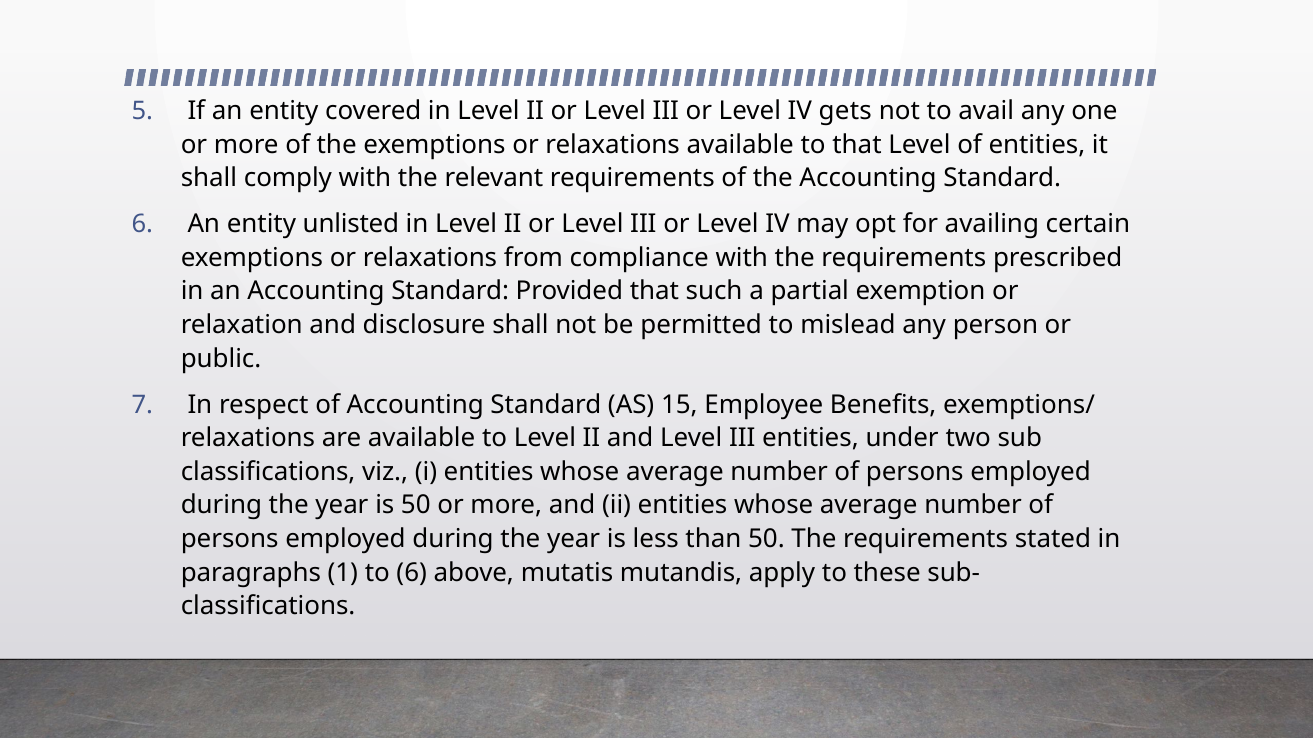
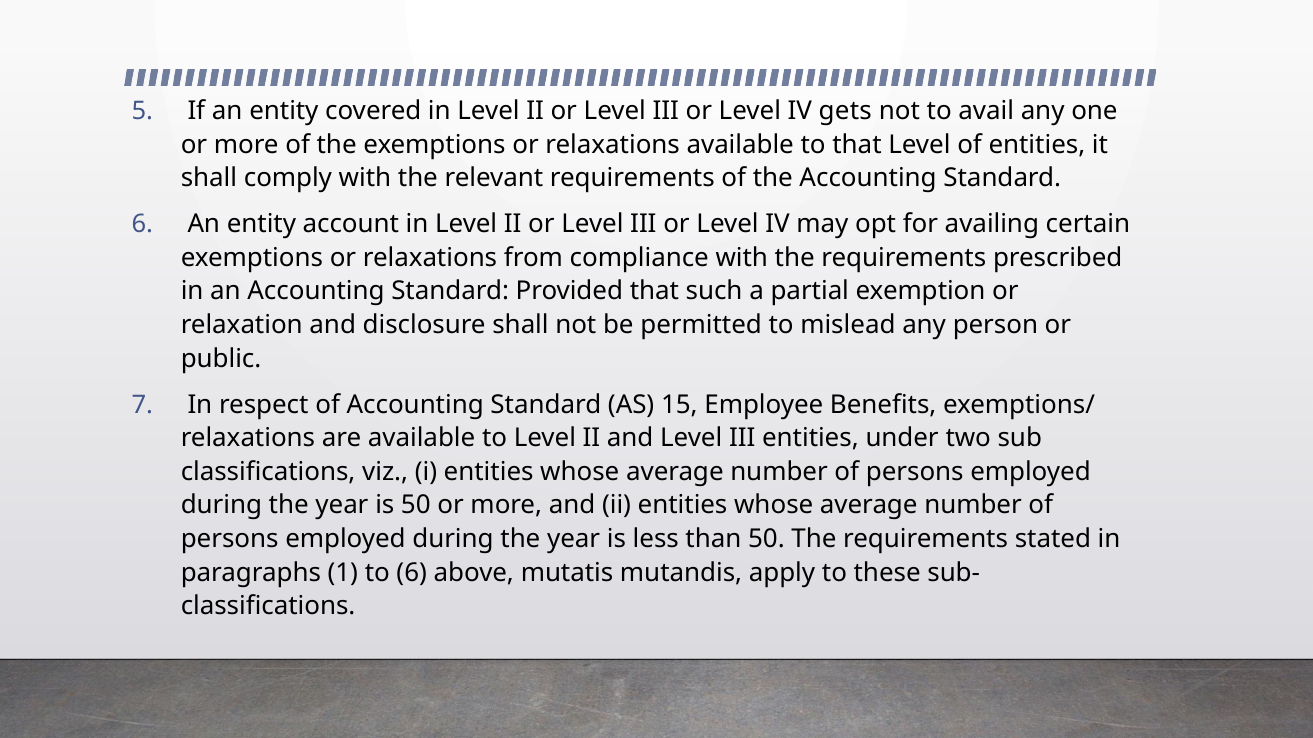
unlisted: unlisted -> account
